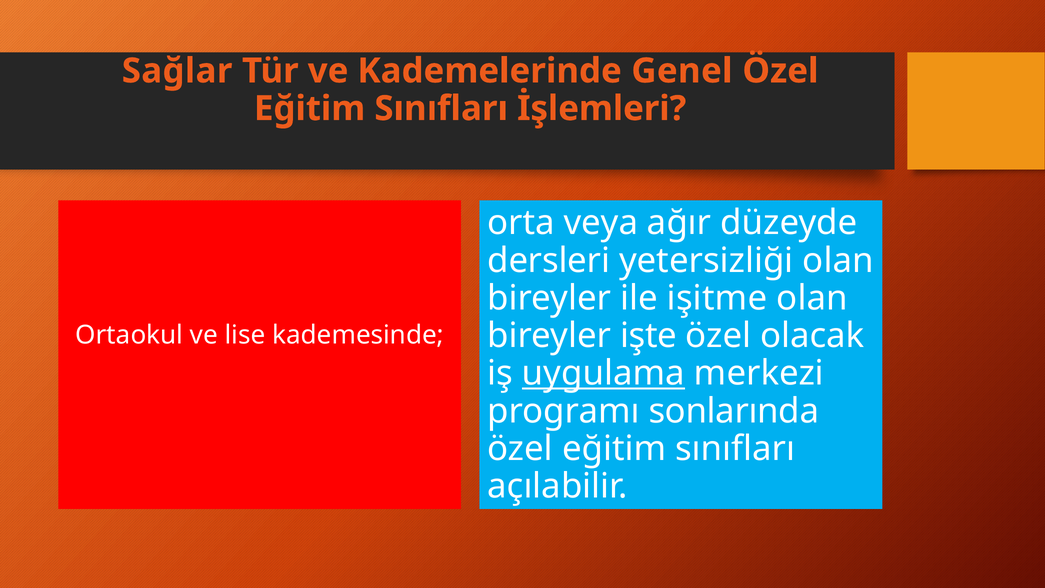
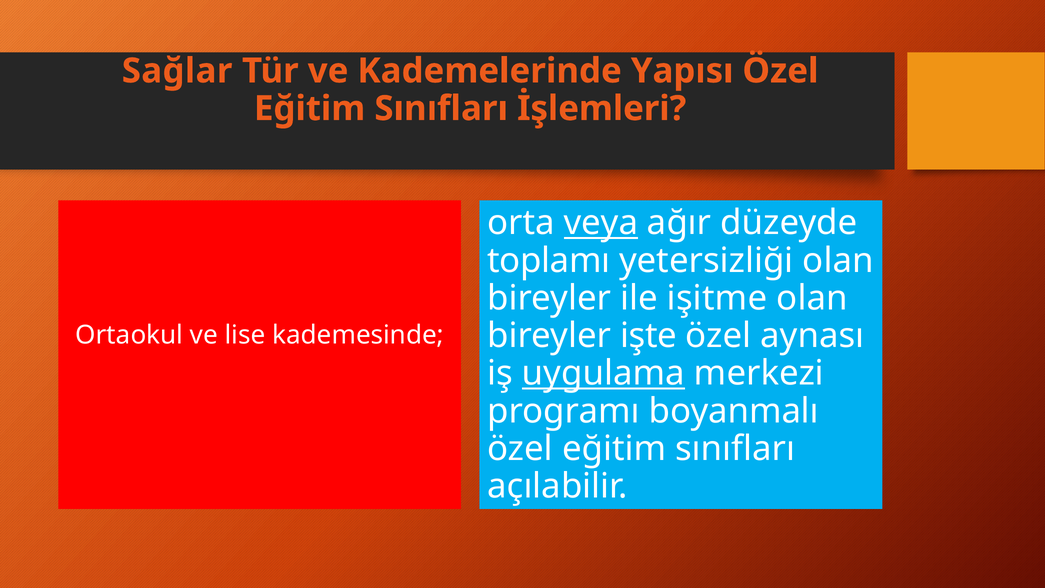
Genel: Genel -> Yapısı
veya underline: none -> present
dersleri: dersleri -> toplamı
olacak: olacak -> aynası
sonlarında: sonlarında -> boyanmalı
